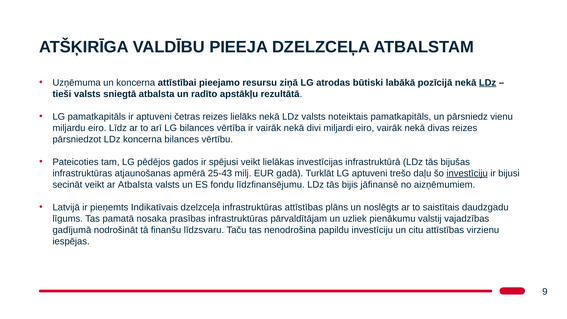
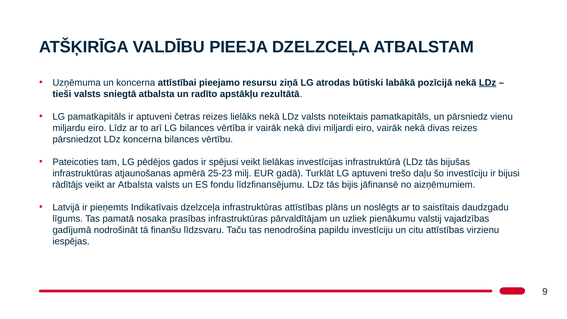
25-43: 25-43 -> 25-23
investīciju at (467, 173) underline: present -> none
secināt: secināt -> rādītājs
